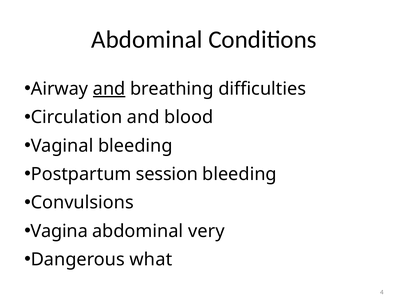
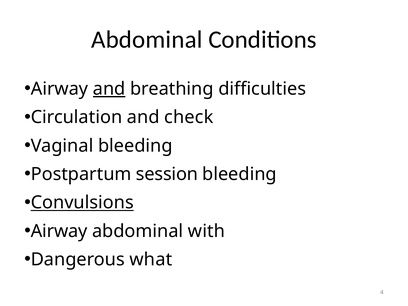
blood: blood -> check
Convulsions underline: none -> present
Vagina at (59, 231): Vagina -> Airway
very: very -> with
